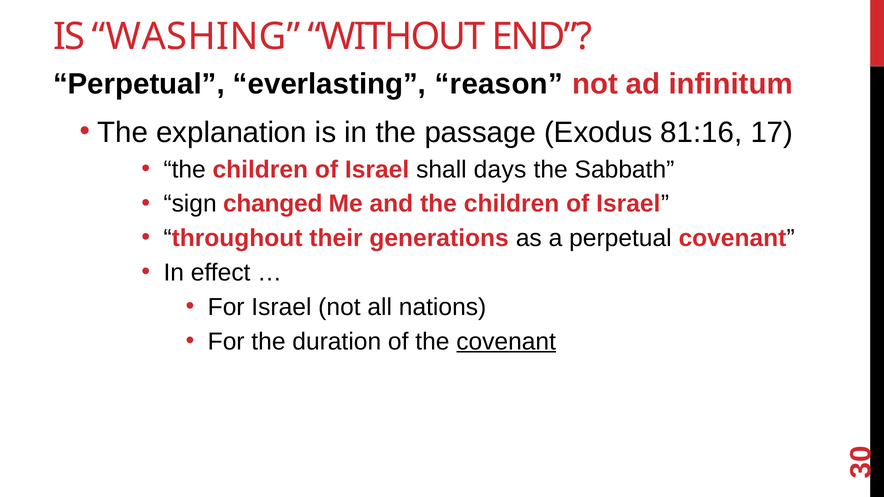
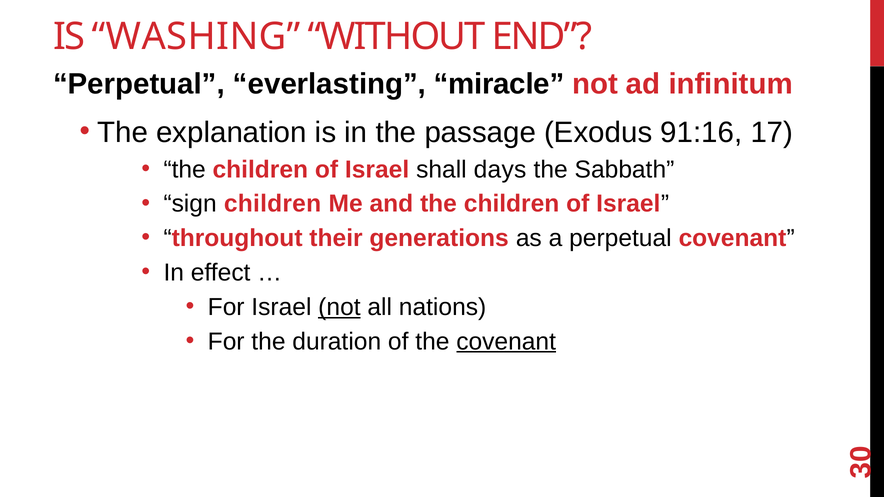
reason: reason -> miracle
81:16: 81:16 -> 91:16
sign changed: changed -> children
not at (339, 307) underline: none -> present
